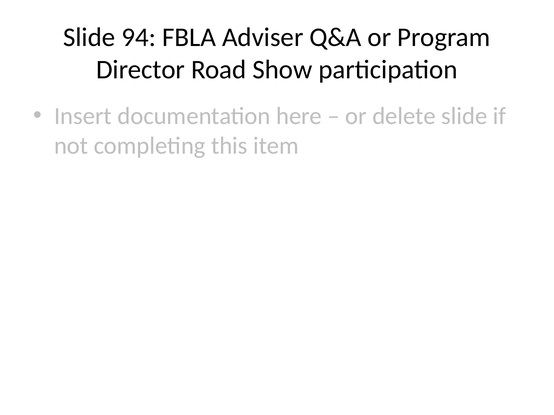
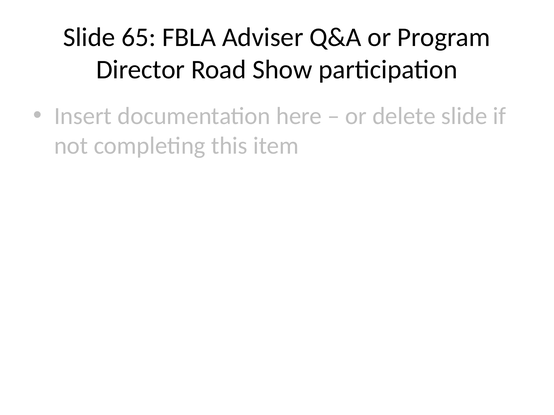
94: 94 -> 65
